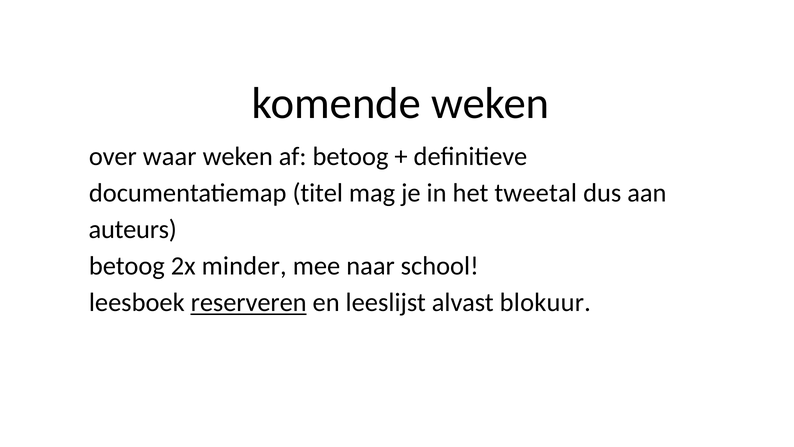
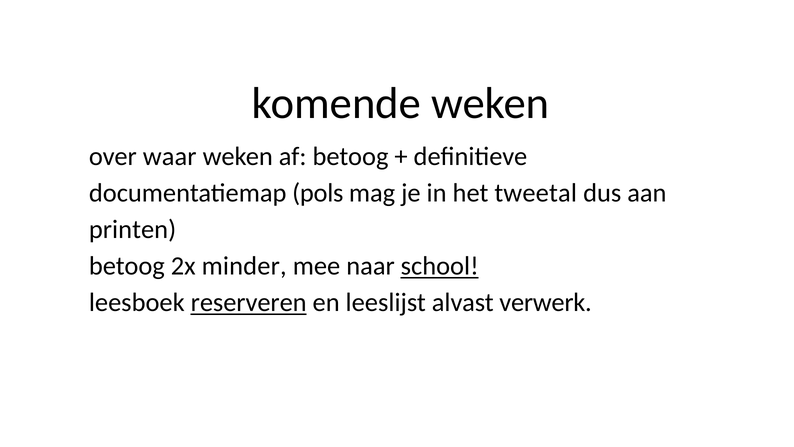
titel: titel -> pols
auteurs: auteurs -> printen
school underline: none -> present
blokuur: blokuur -> verwerk
